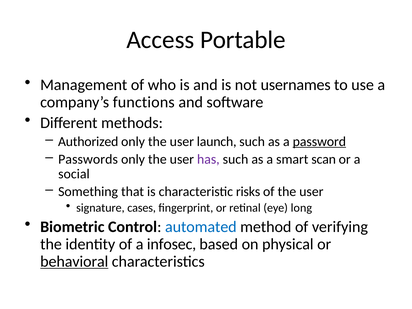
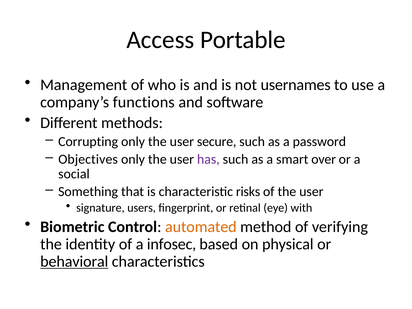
Authorized: Authorized -> Corrupting
launch: launch -> secure
password underline: present -> none
Passwords: Passwords -> Objectives
scan: scan -> over
cases: cases -> users
long: long -> with
automated colour: blue -> orange
